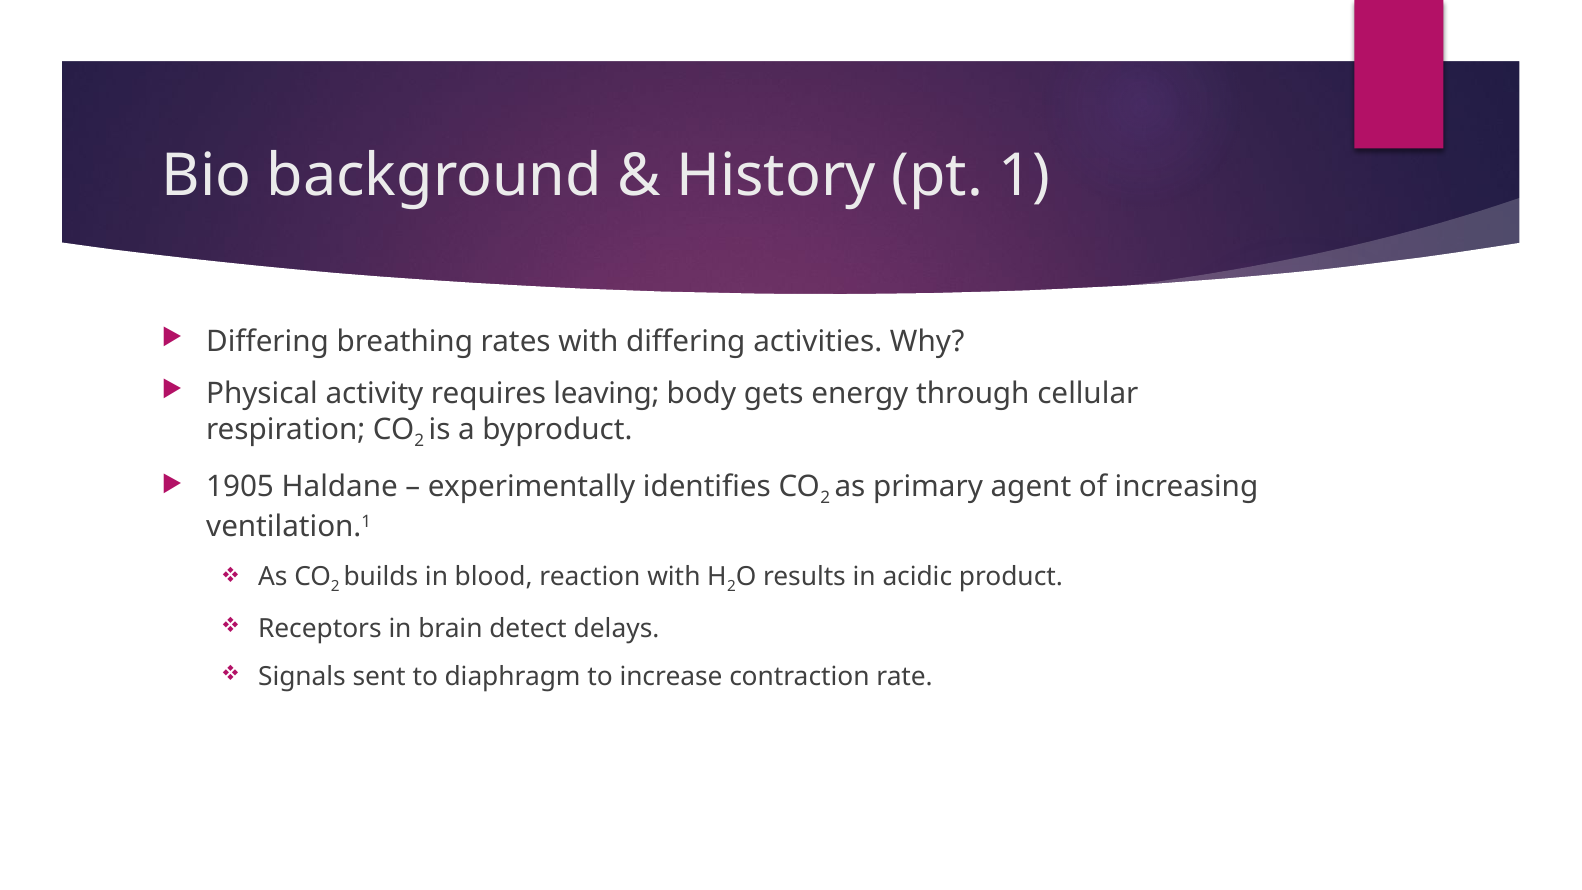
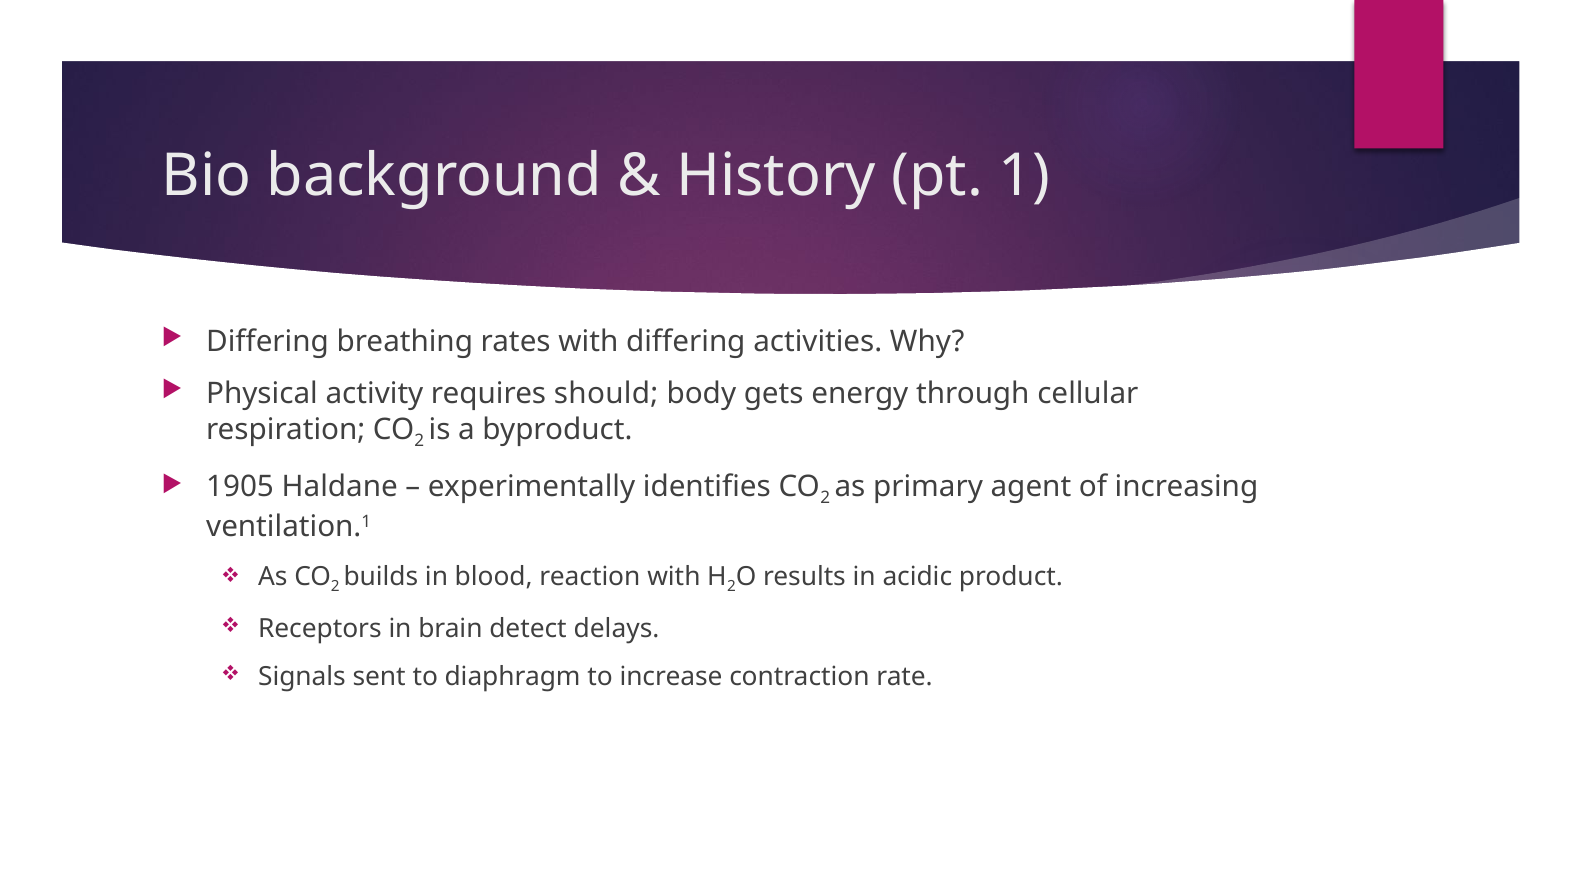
leaving: leaving -> should
